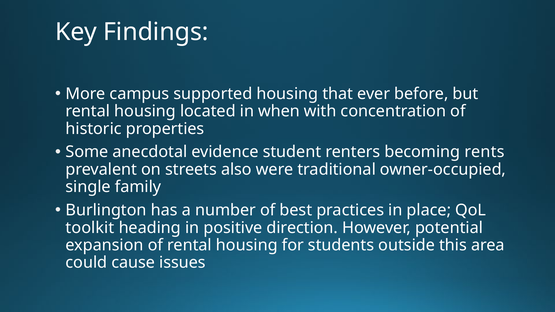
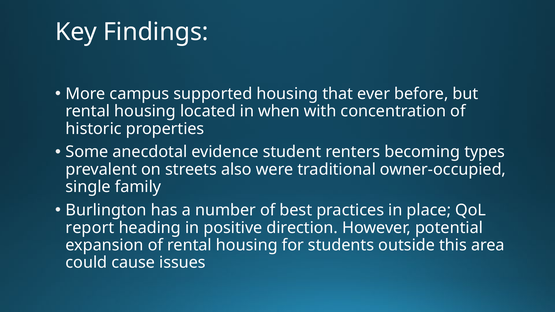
rents: rents -> types
toolkit: toolkit -> report
